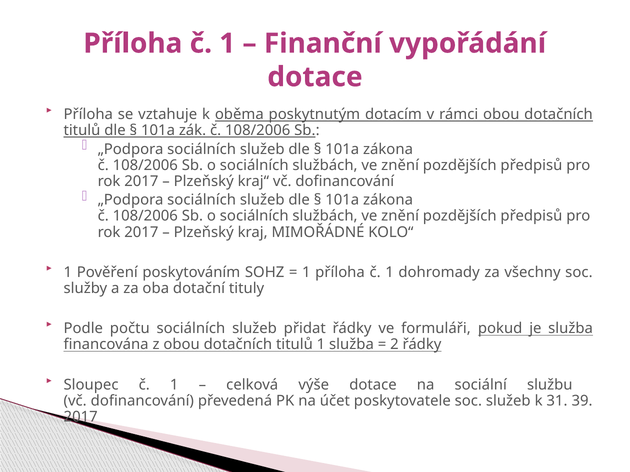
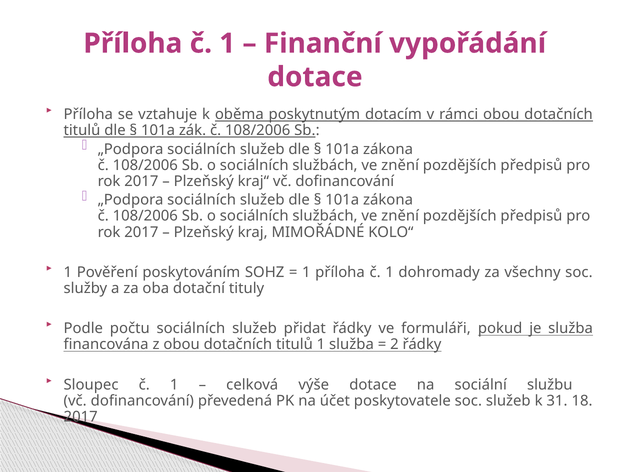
39: 39 -> 18
